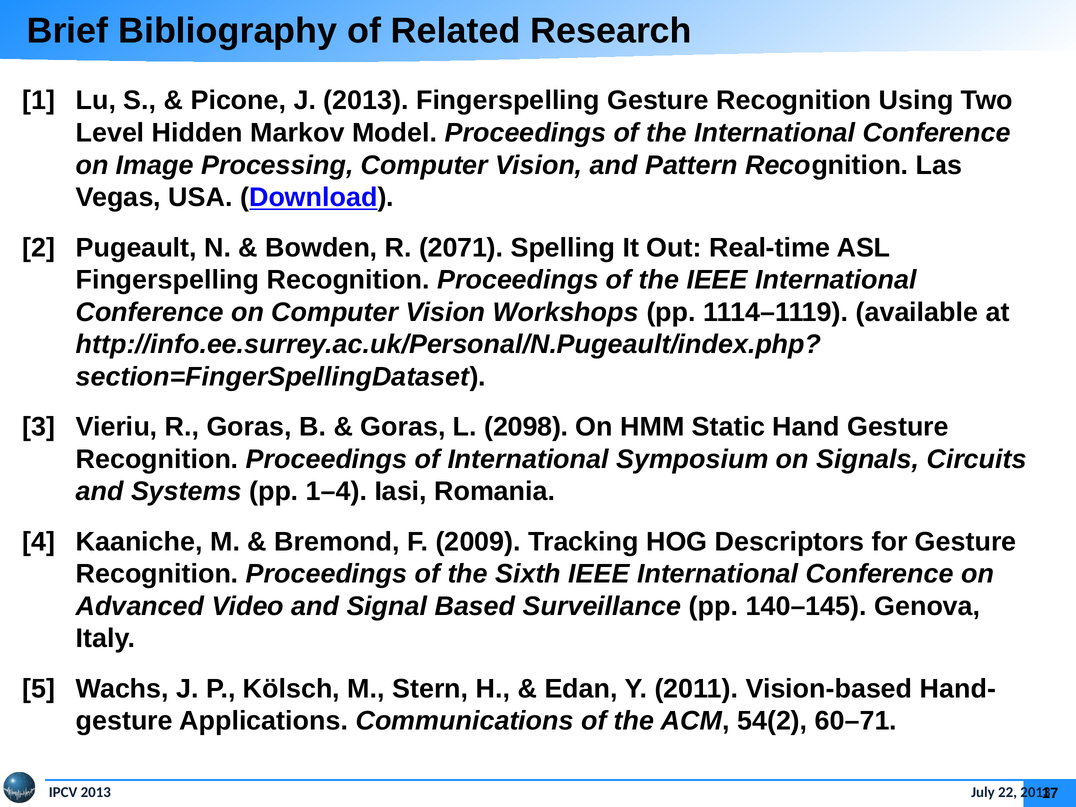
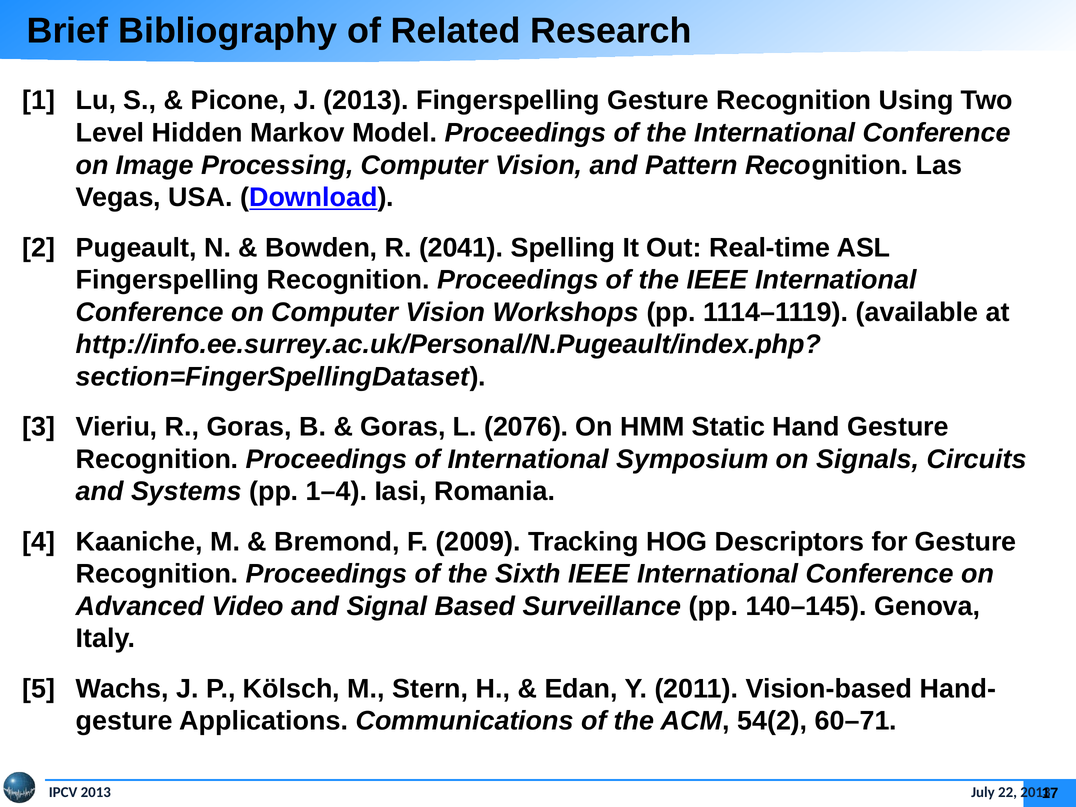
2071: 2071 -> 2041
2098: 2098 -> 2076
